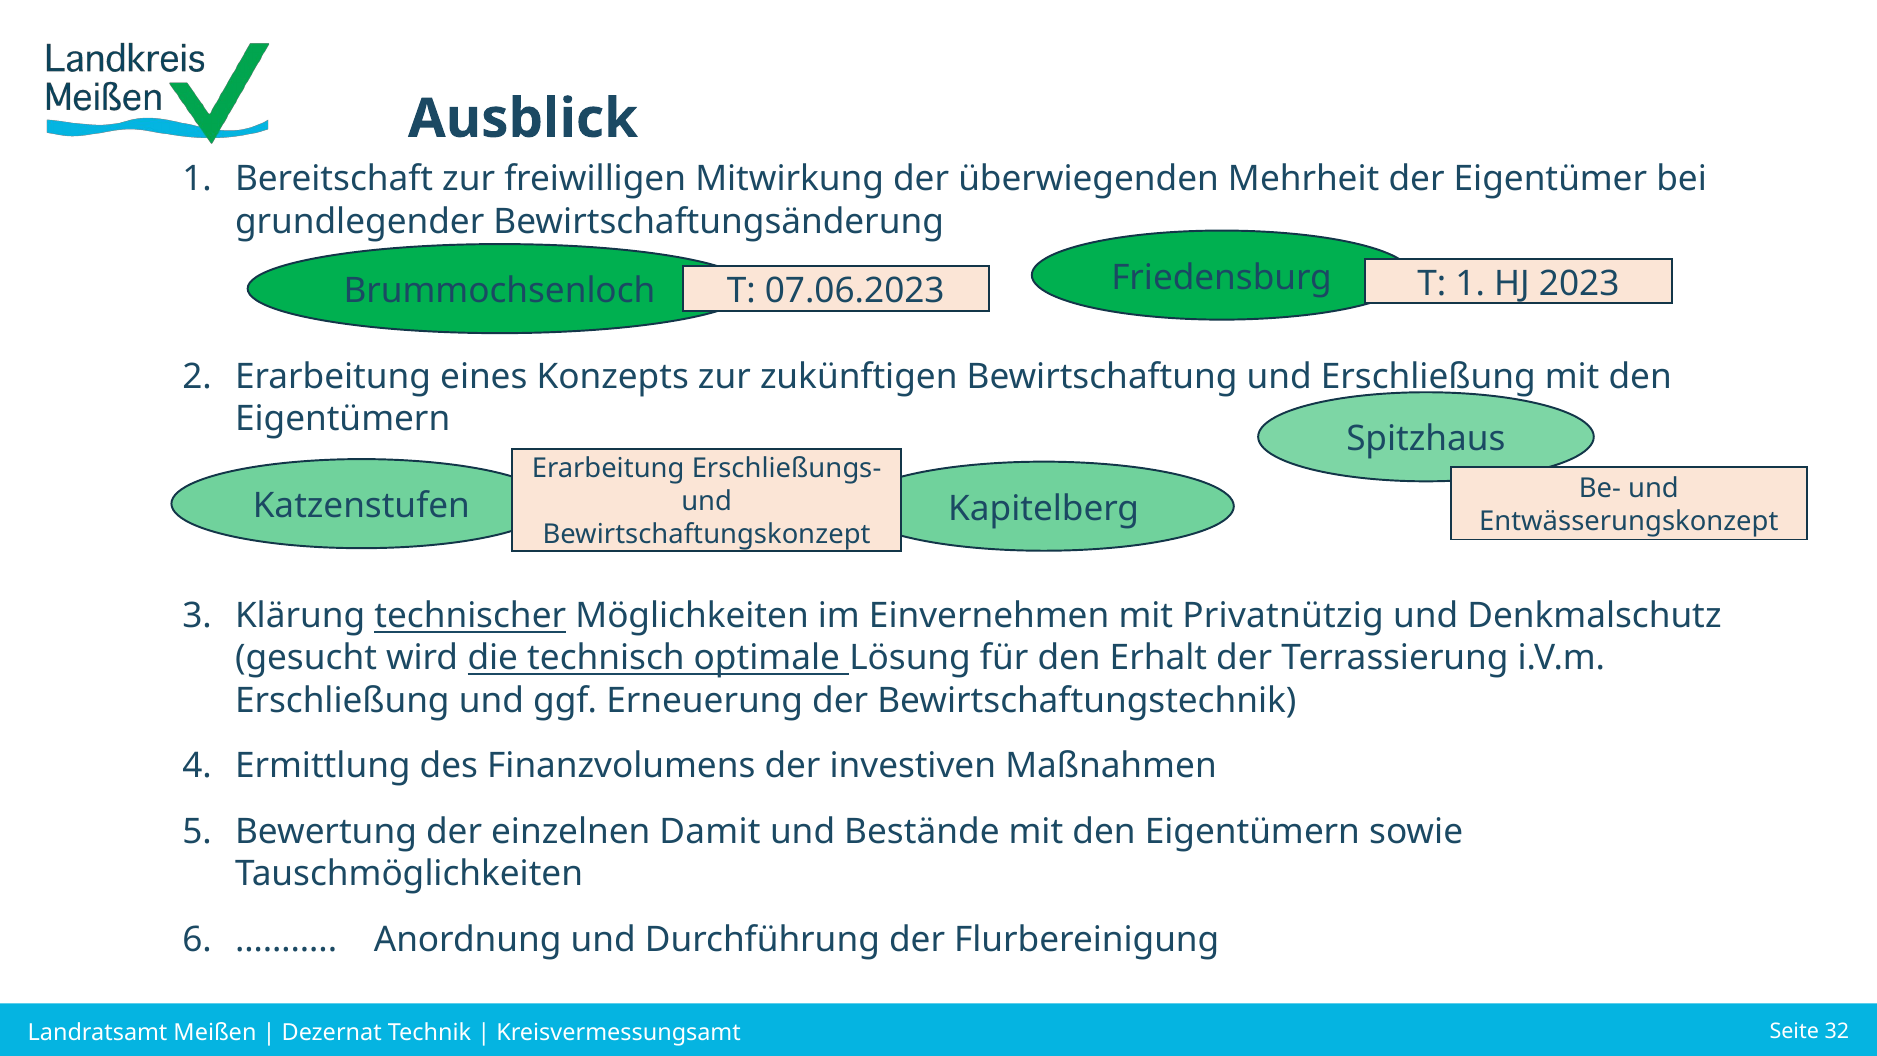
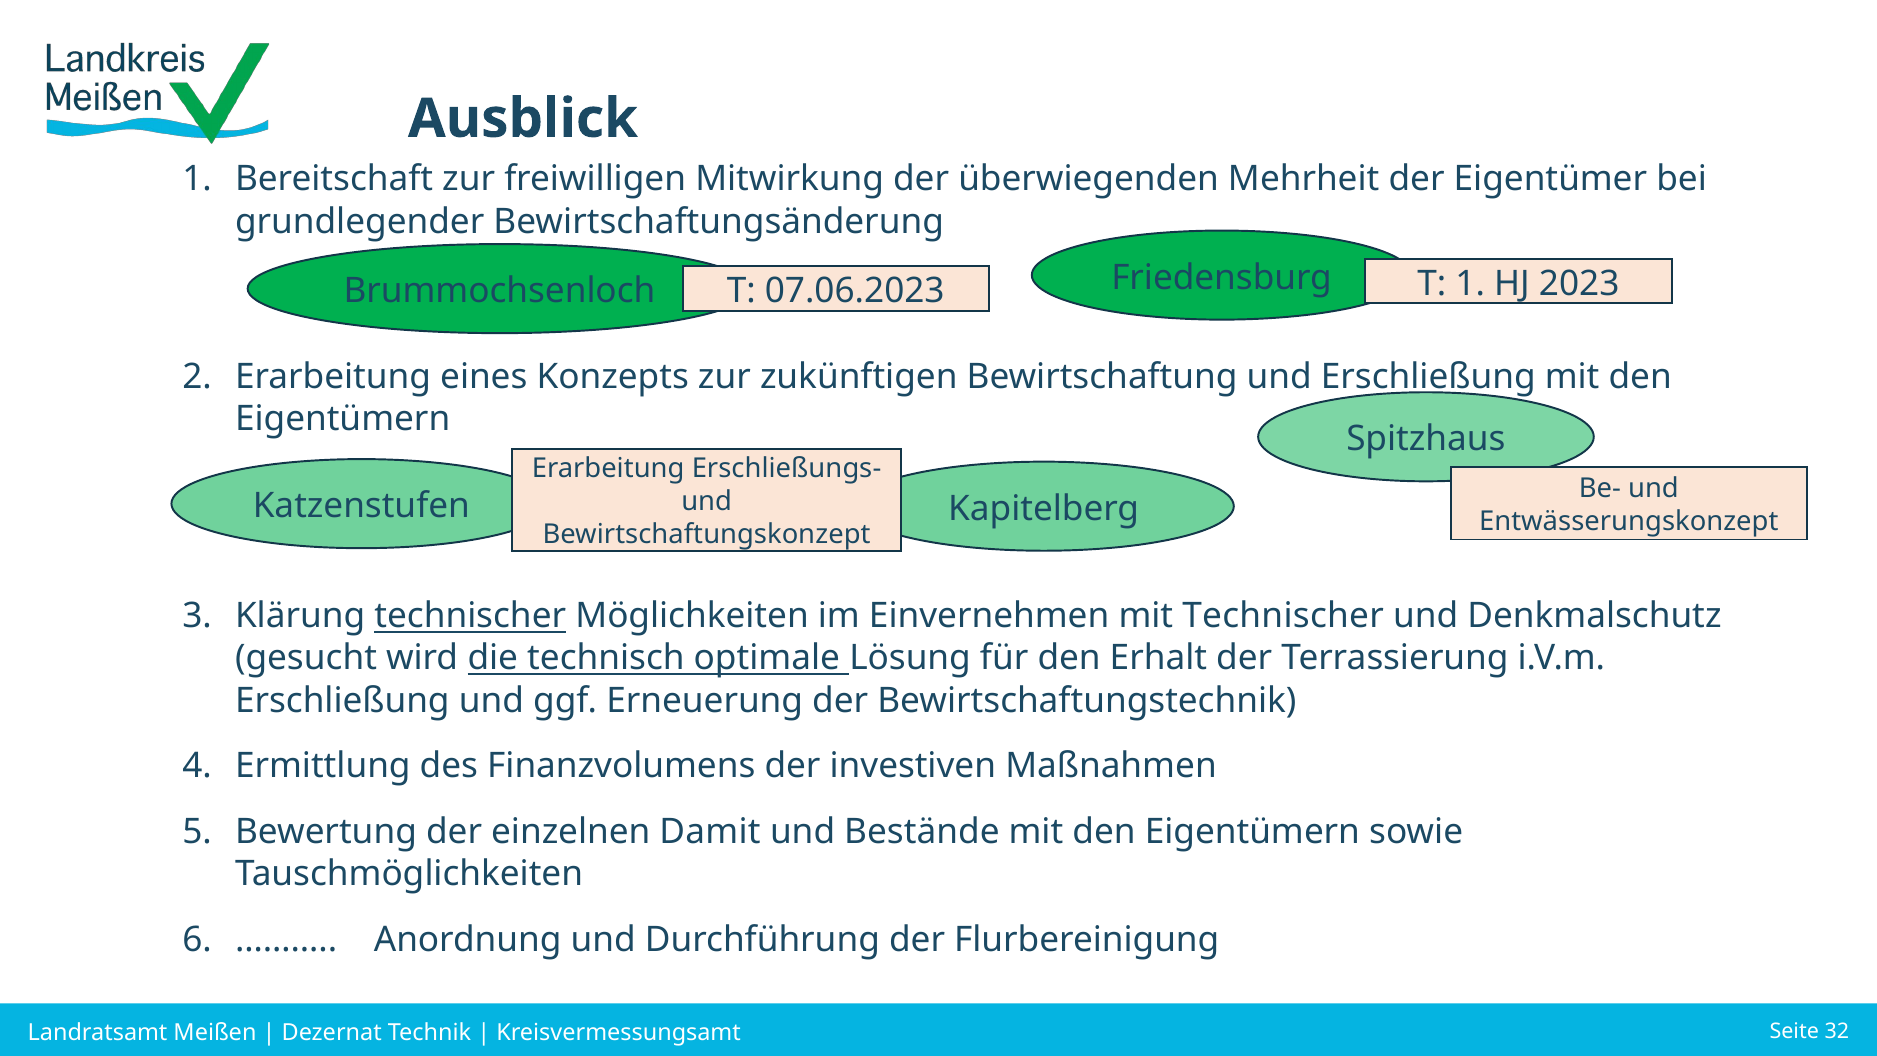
mit Privatnützig: Privatnützig -> Technischer
